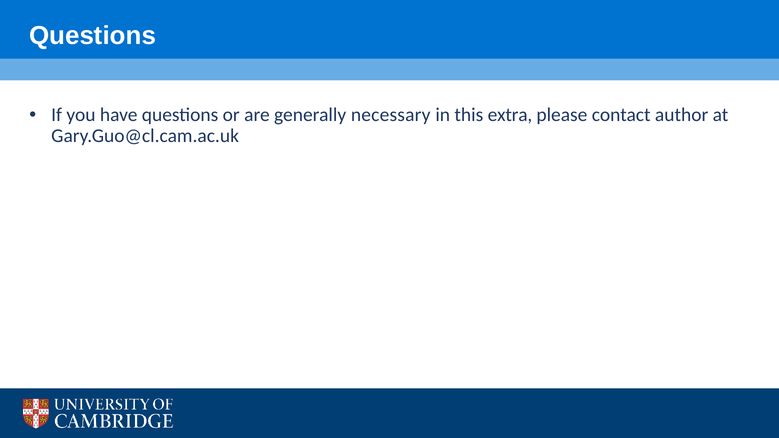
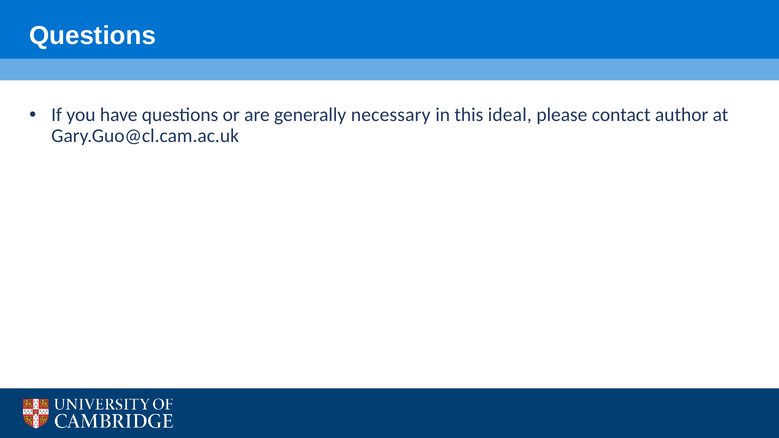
extra: extra -> ideal
